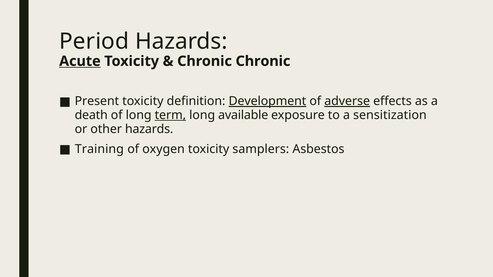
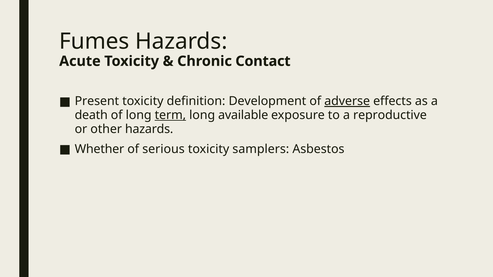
Period: Period -> Fumes
Acute underline: present -> none
Chronic Chronic: Chronic -> Contact
Development underline: present -> none
sensitization: sensitization -> reproductive
Training: Training -> Whether
oxygen: oxygen -> serious
